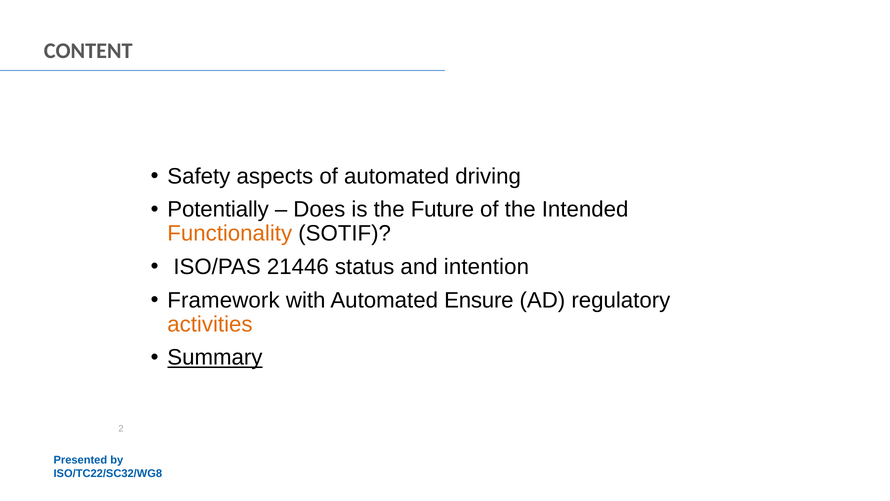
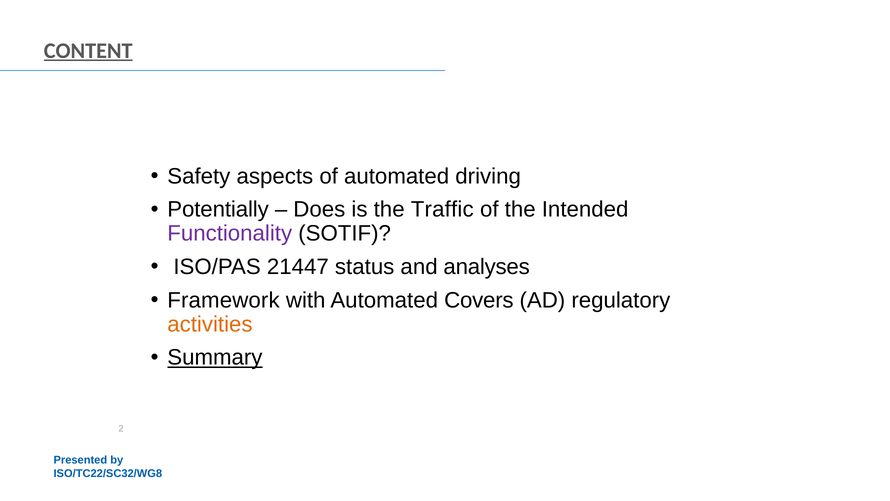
CONTENT underline: none -> present
Future: Future -> Traffic
Functionality colour: orange -> purple
21446: 21446 -> 21447
intention: intention -> analyses
Ensure: Ensure -> Covers
